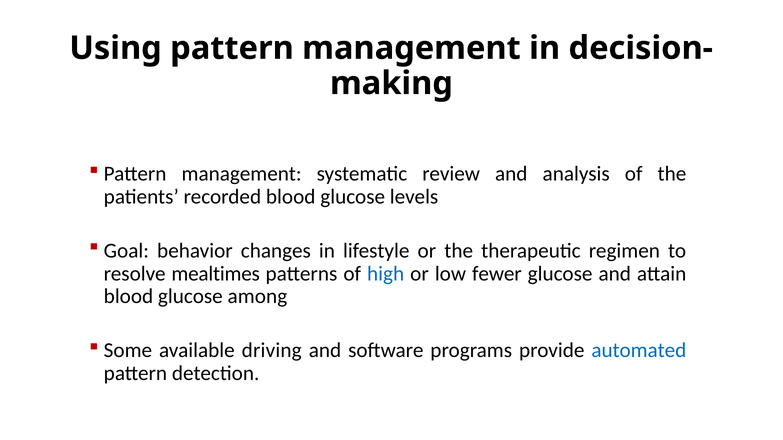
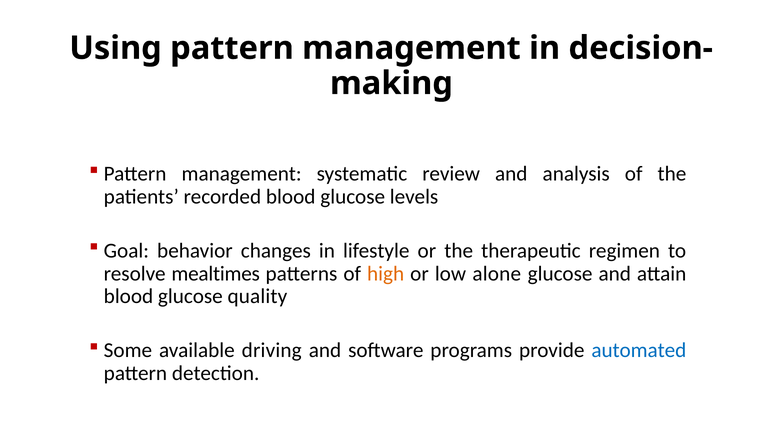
high colour: blue -> orange
fewer: fewer -> alone
among: among -> quality
